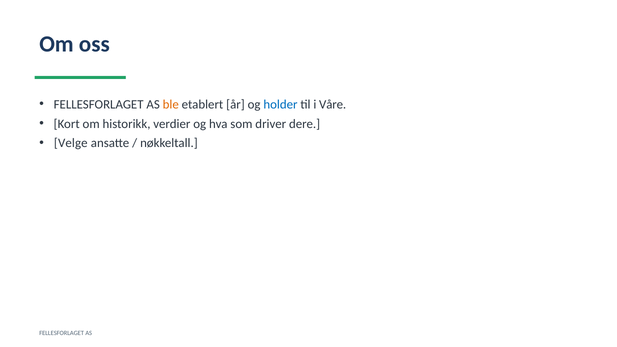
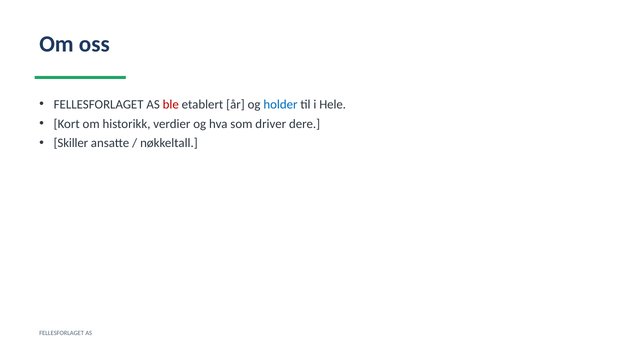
ble colour: orange -> red
Våre: Våre -> Hele
Velge: Velge -> Skiller
